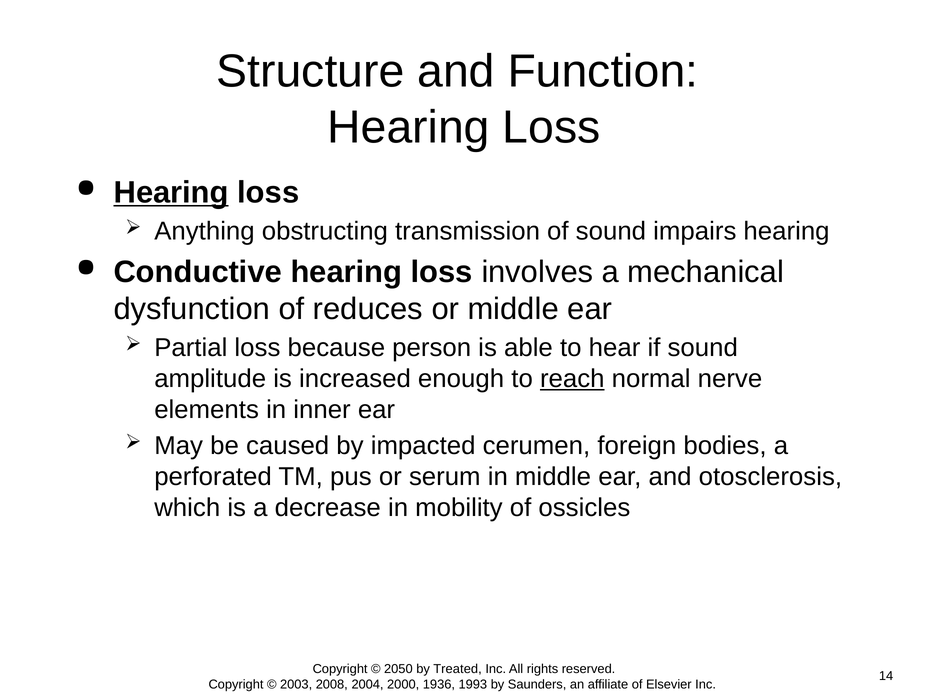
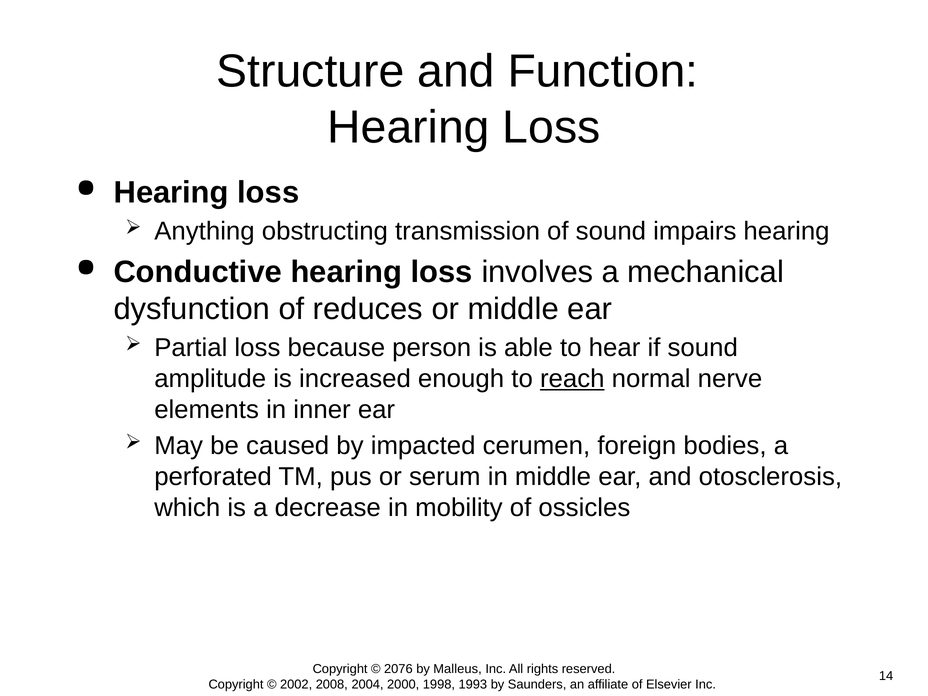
Hearing at (171, 192) underline: present -> none
2050: 2050 -> 2076
Treated: Treated -> Malleus
2003: 2003 -> 2002
1936: 1936 -> 1998
